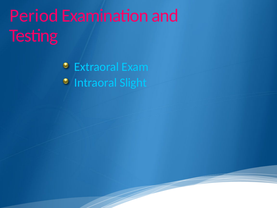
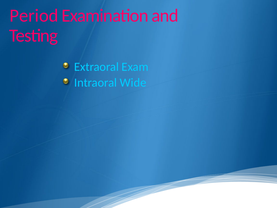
Slight: Slight -> Wide
